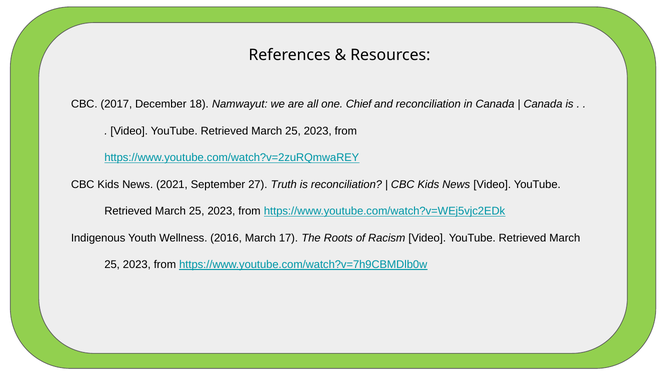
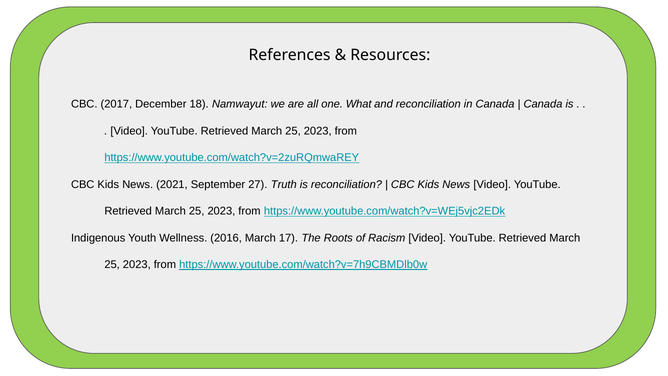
Chief: Chief -> What
